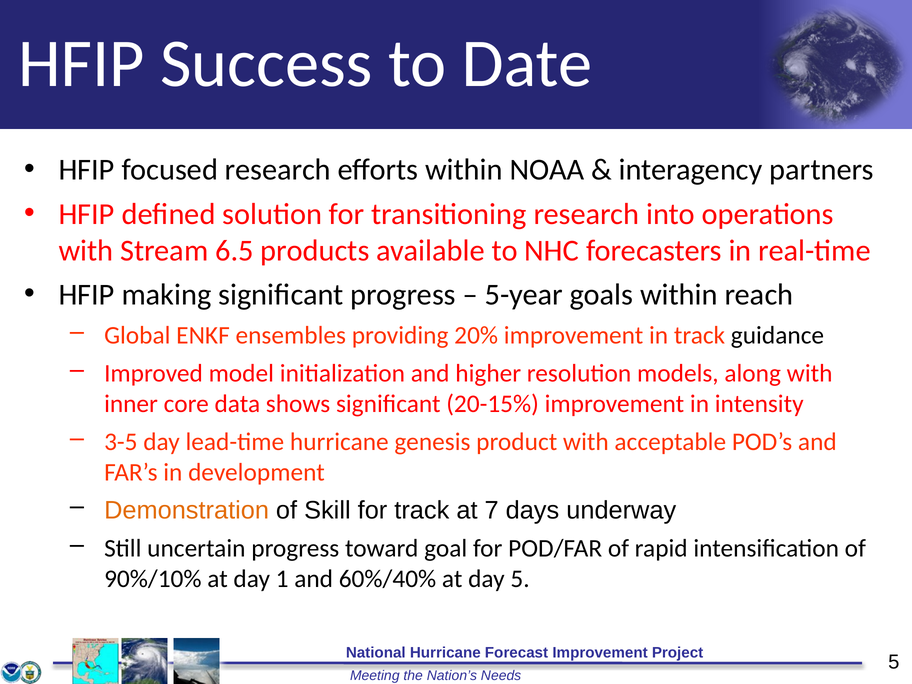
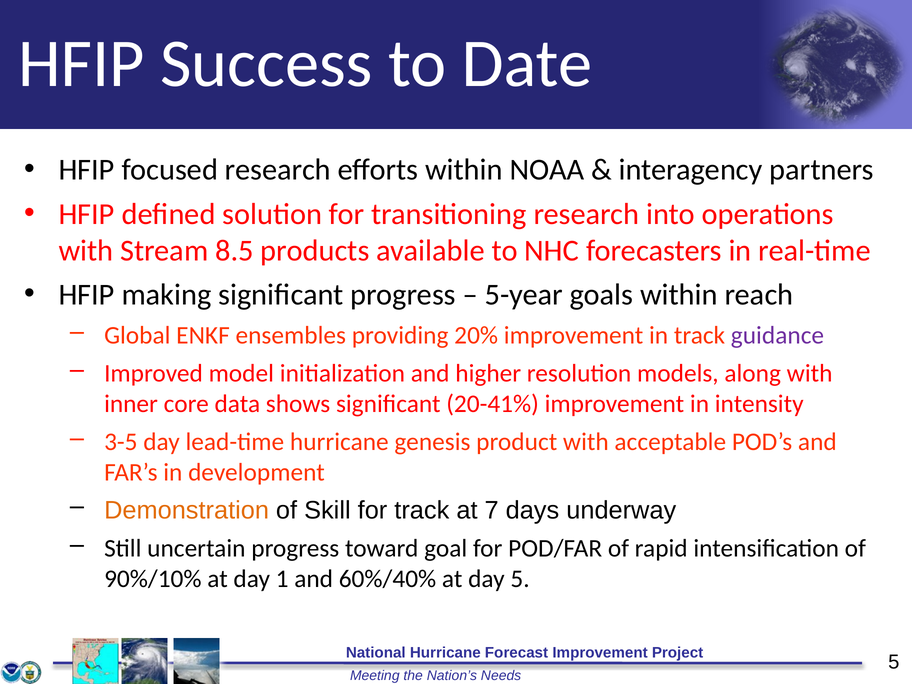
6.5: 6.5 -> 8.5
guidance colour: black -> purple
20-15%: 20-15% -> 20-41%
